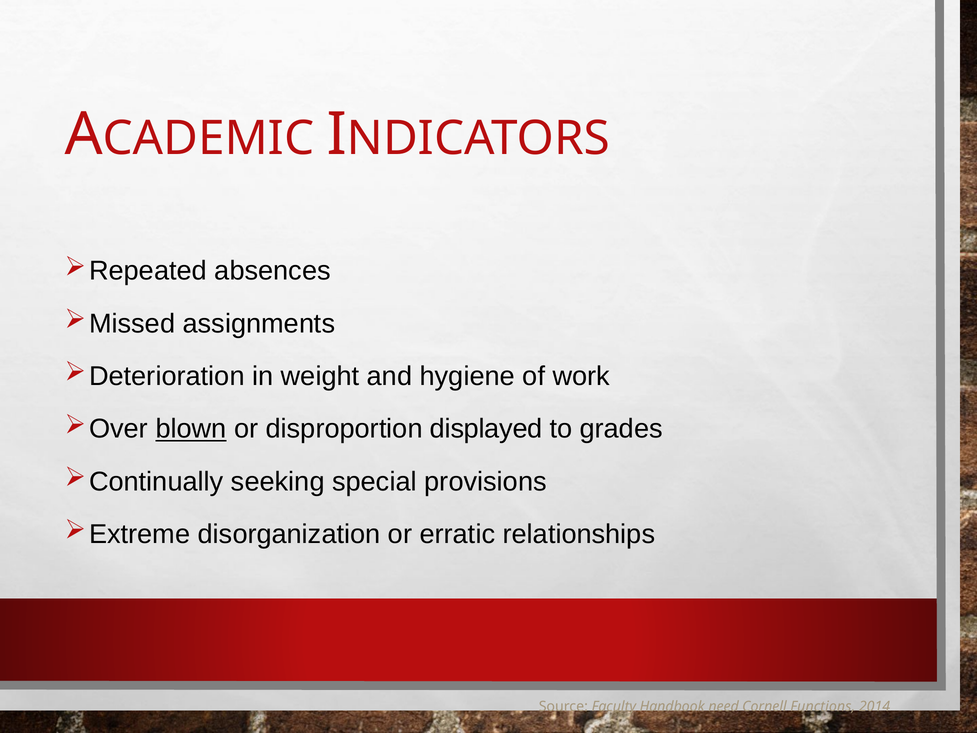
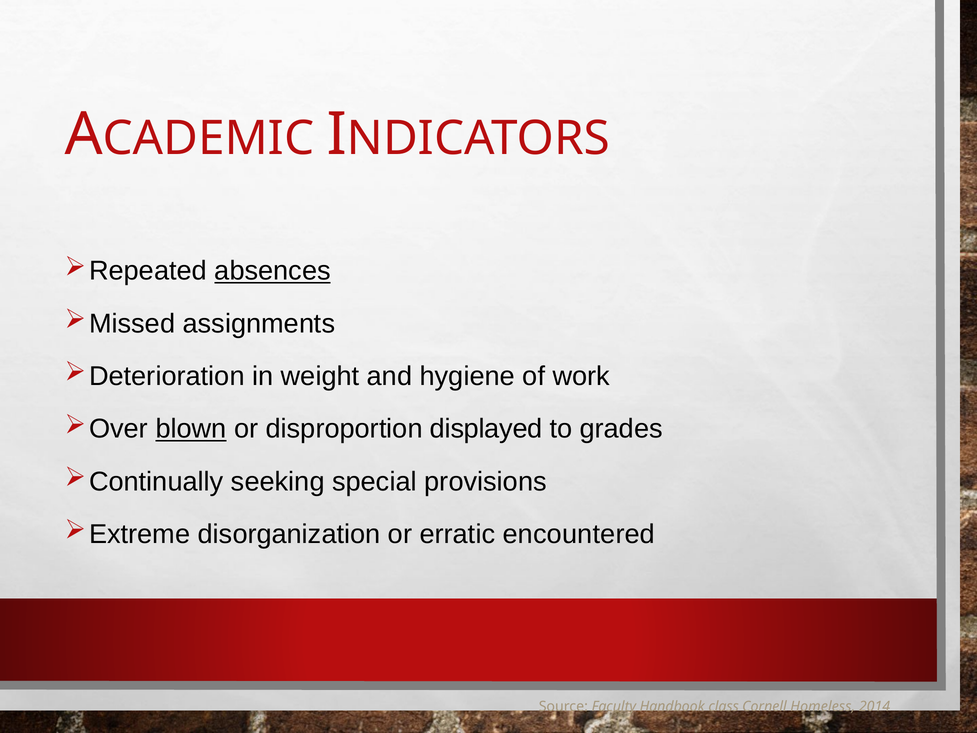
absences underline: none -> present
relationships: relationships -> encountered
need: need -> class
Functions: Functions -> Homeless
